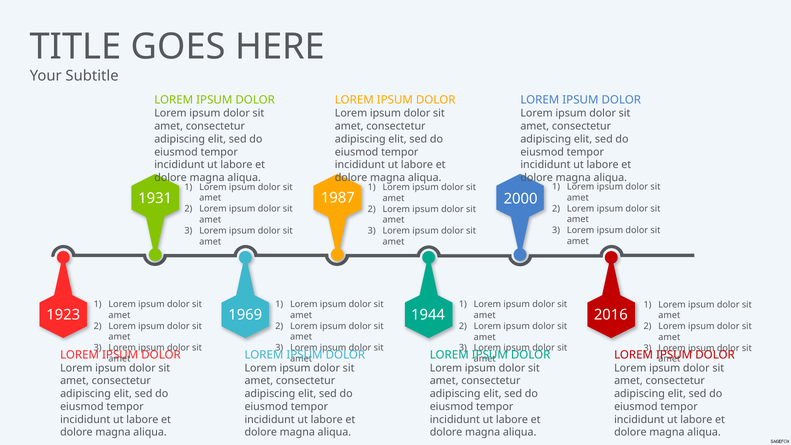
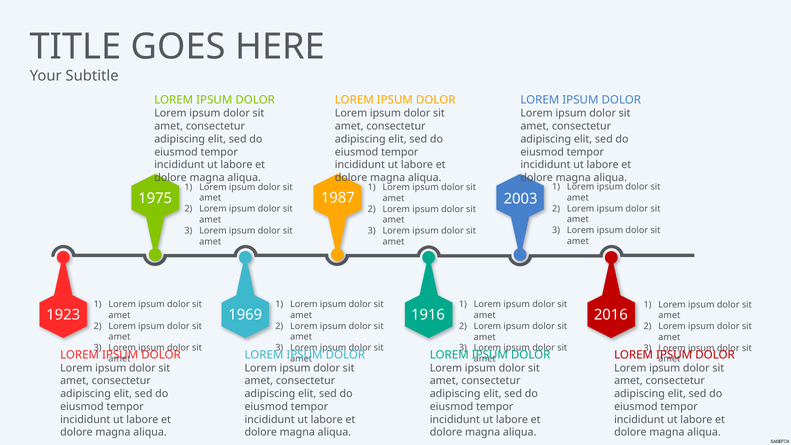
1931: 1931 -> 1975
2000: 2000 -> 2003
1944: 1944 -> 1916
